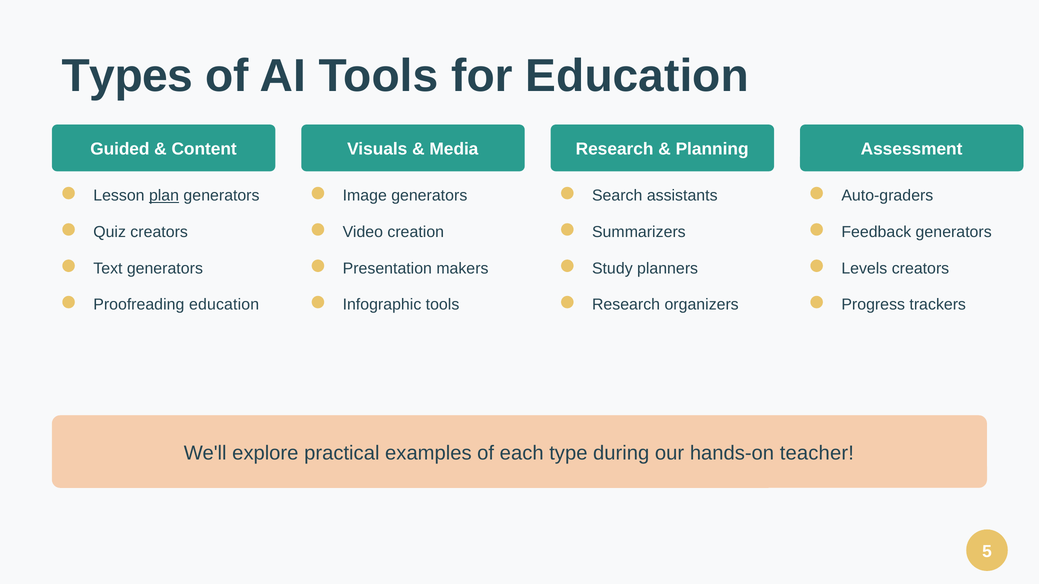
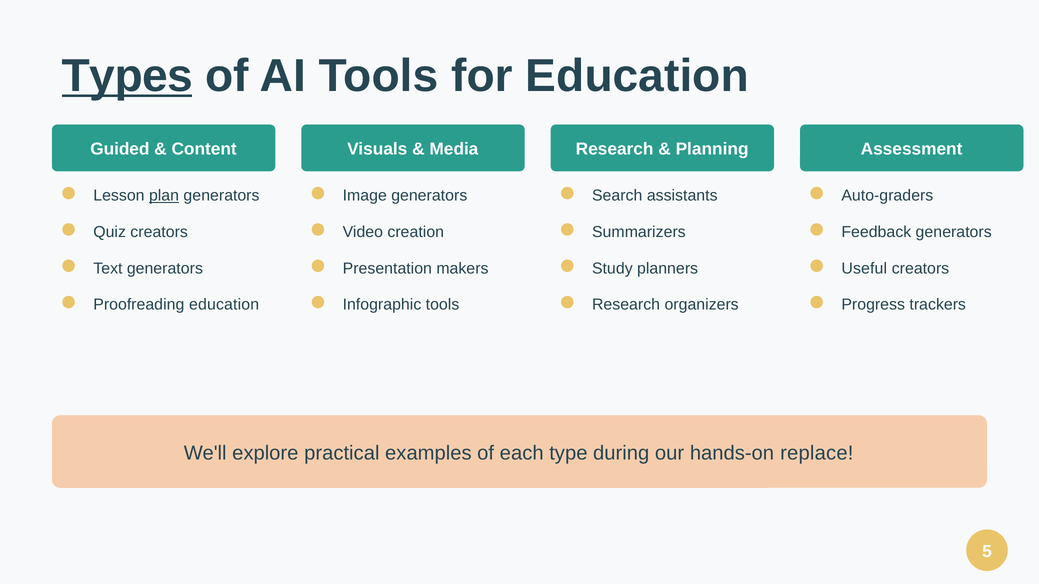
Types underline: none -> present
Levels: Levels -> Useful
teacher: teacher -> replace
